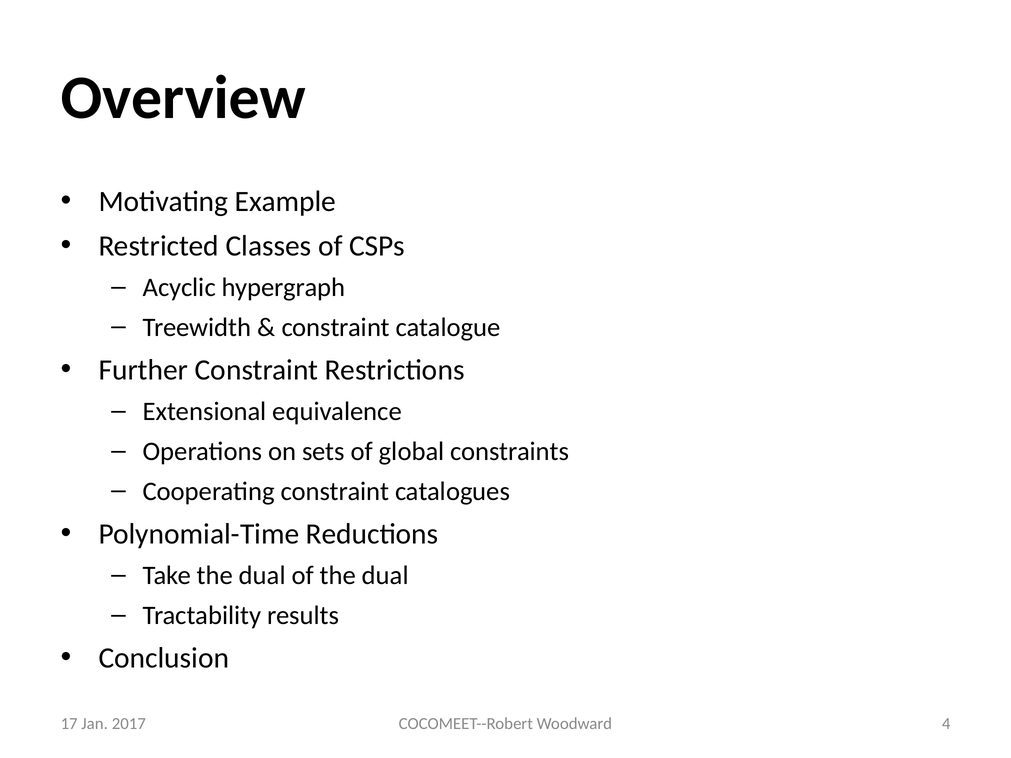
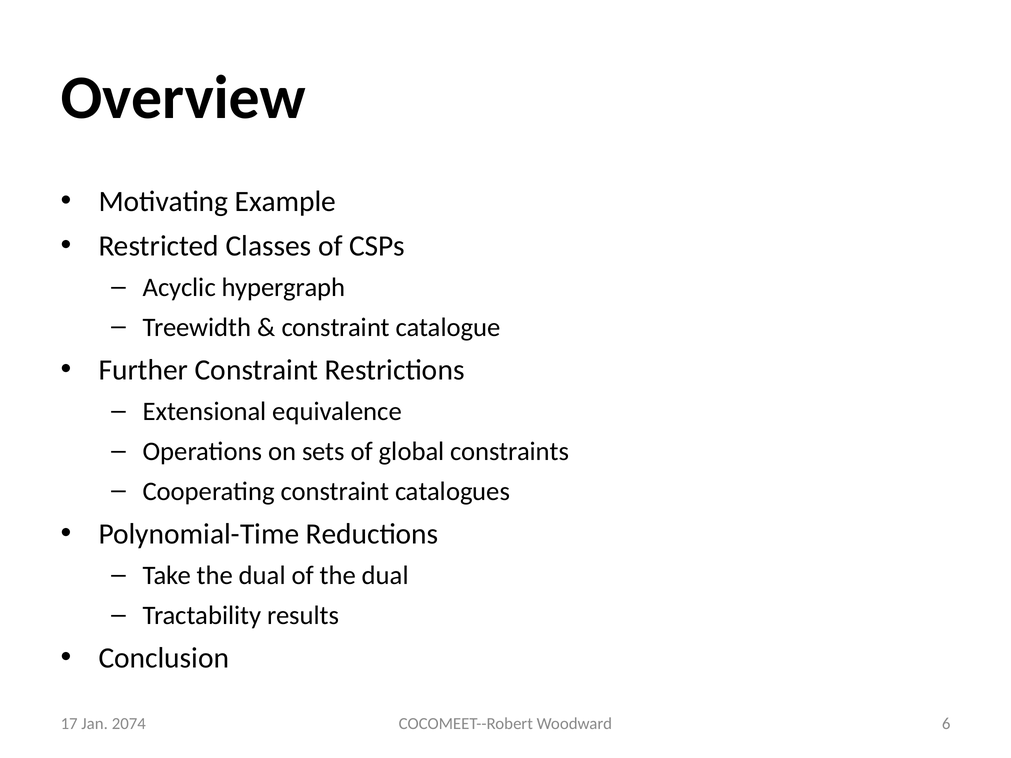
4: 4 -> 6
2017: 2017 -> 2074
